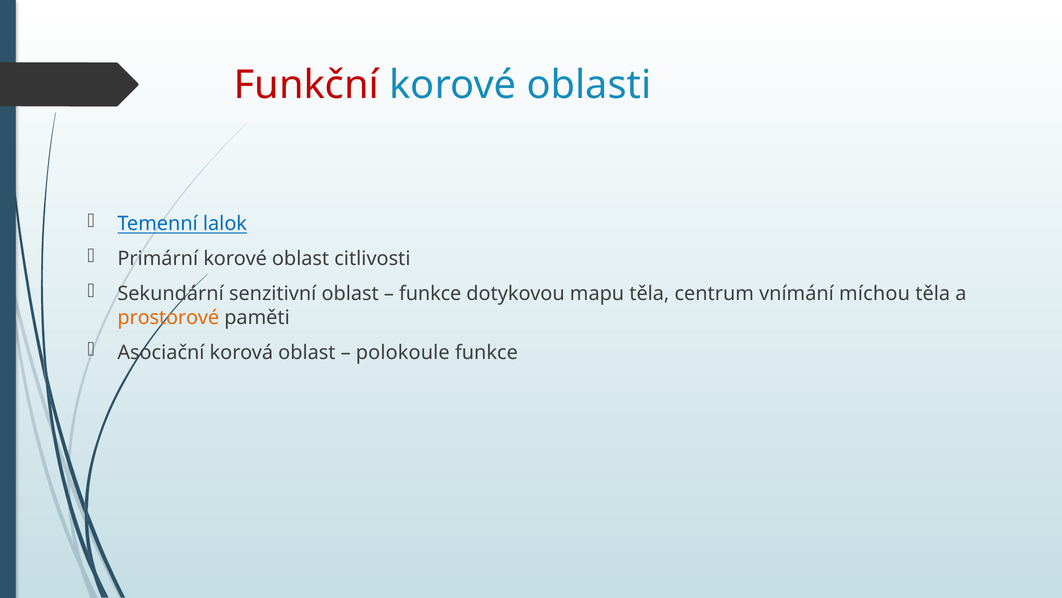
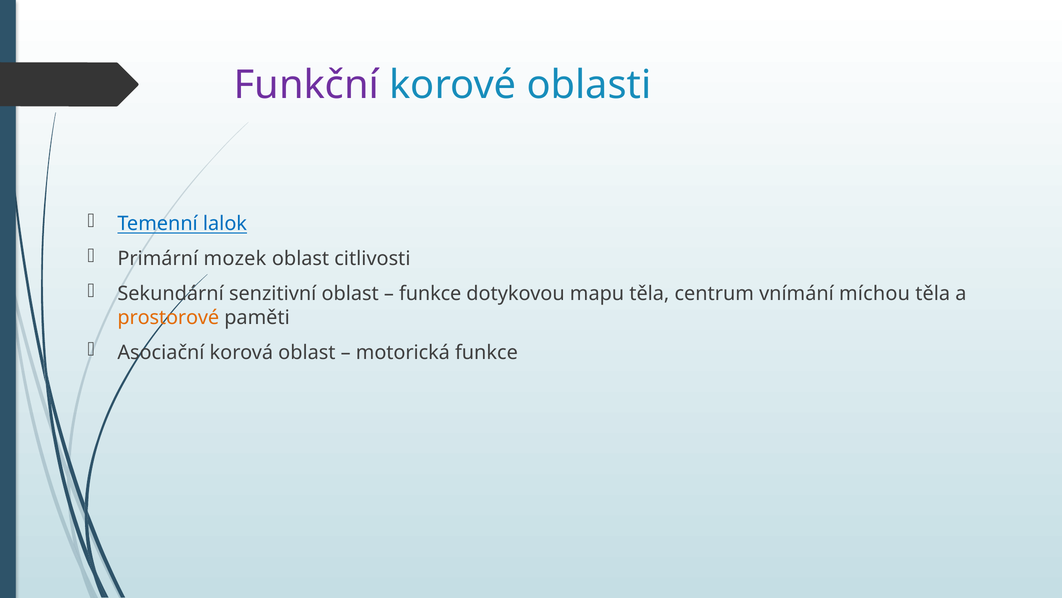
Funkční colour: red -> purple
Primární korové: korové -> mozek
polokoule: polokoule -> motorická
